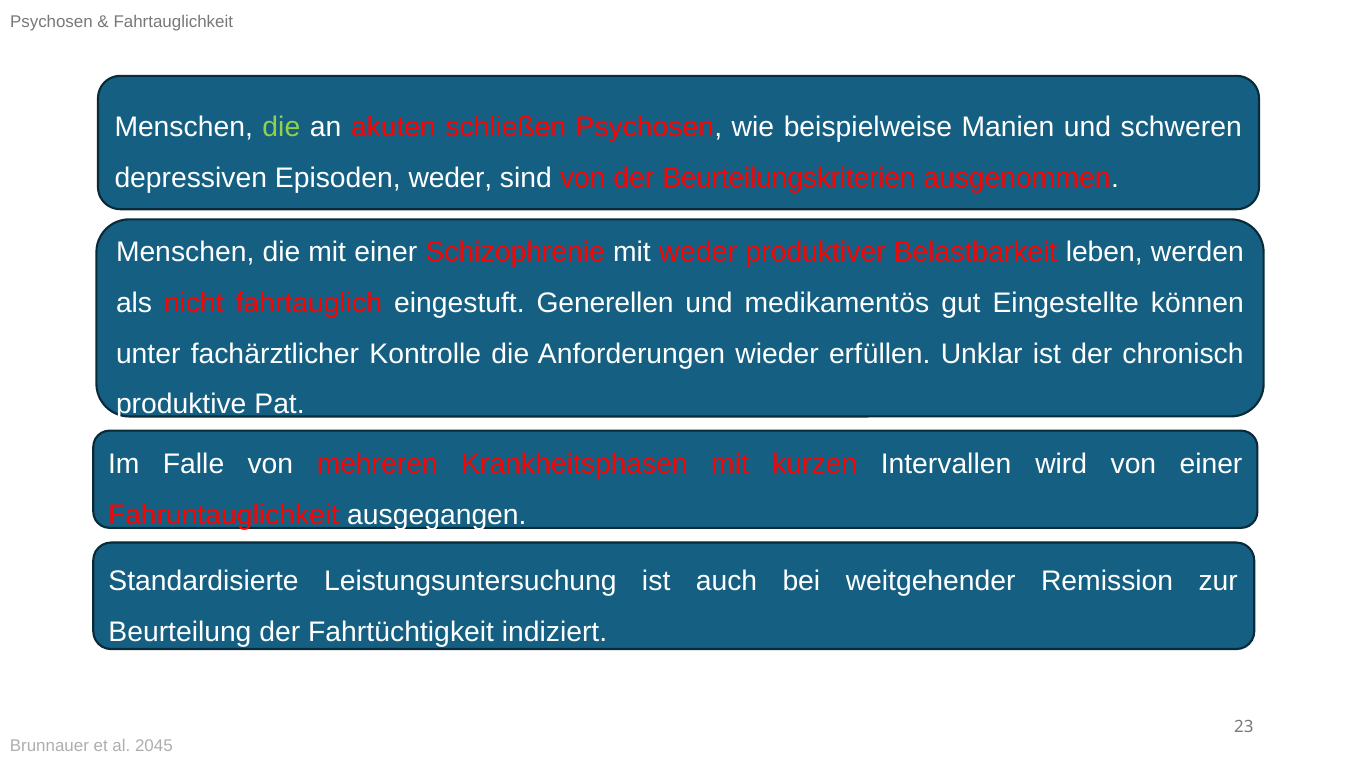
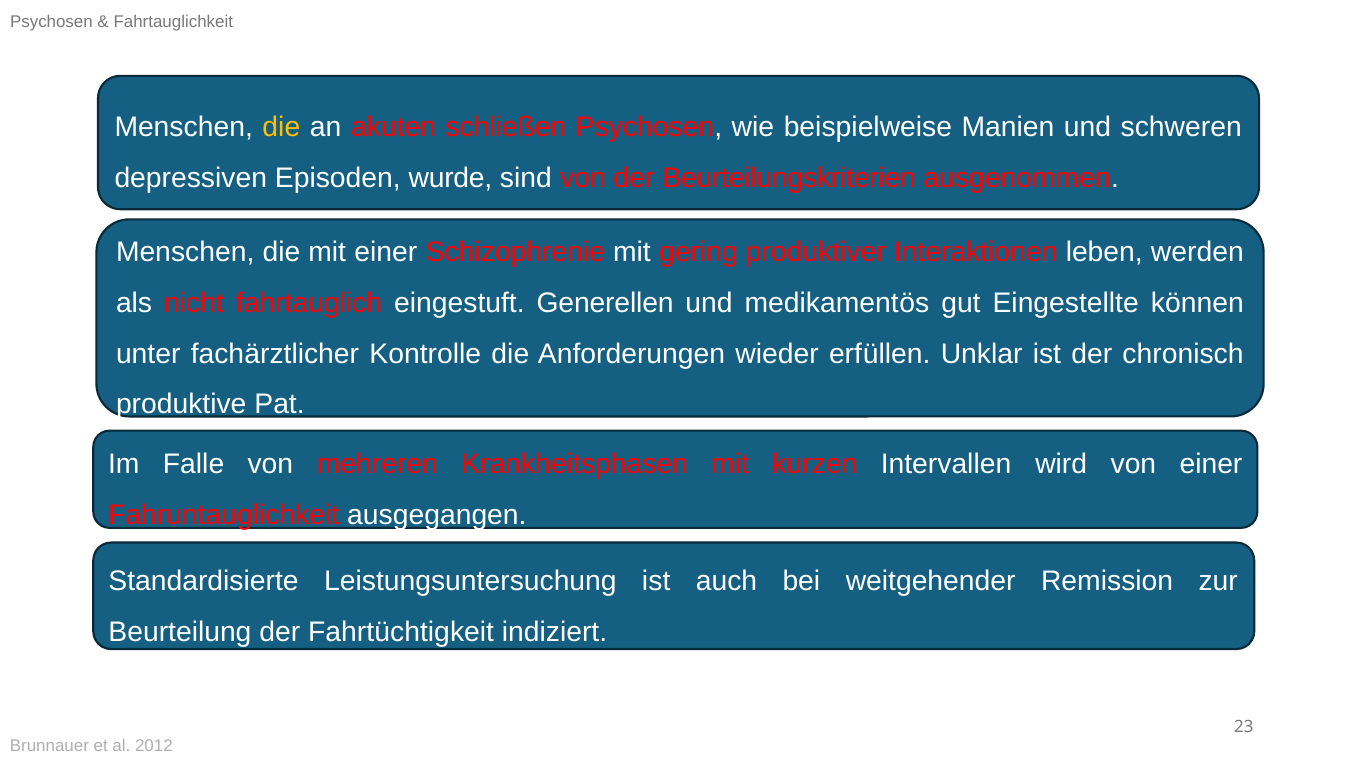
die at (281, 128) colour: light green -> yellow
Episoden weder: weder -> wurde
mit weder: weder -> gering
Belastbarkeit: Belastbarkeit -> Interaktionen
2045: 2045 -> 2012
